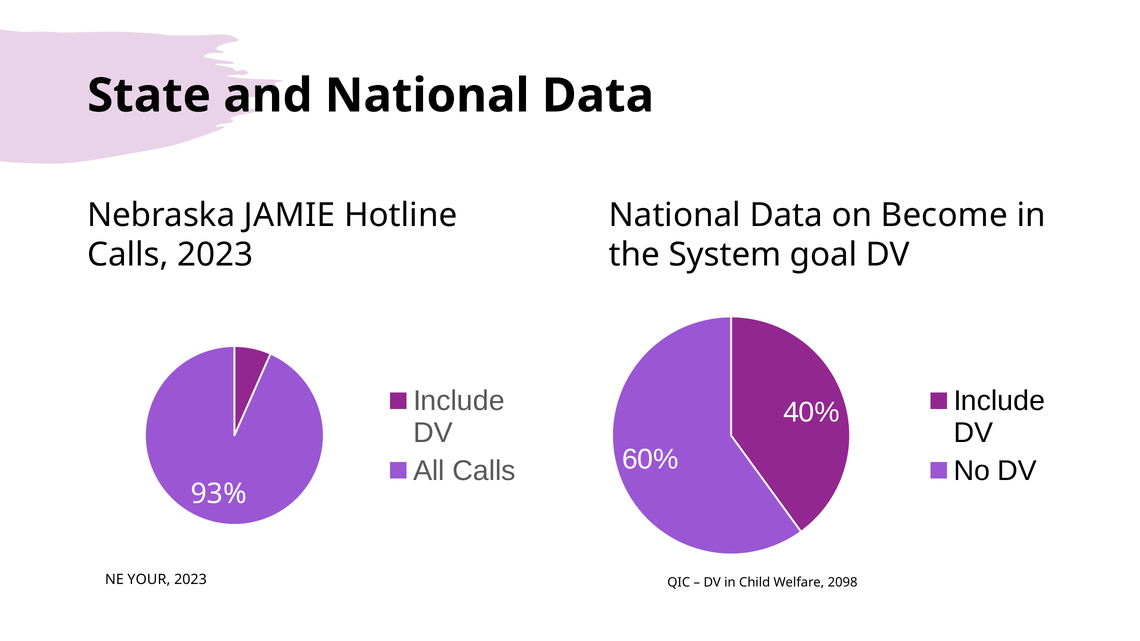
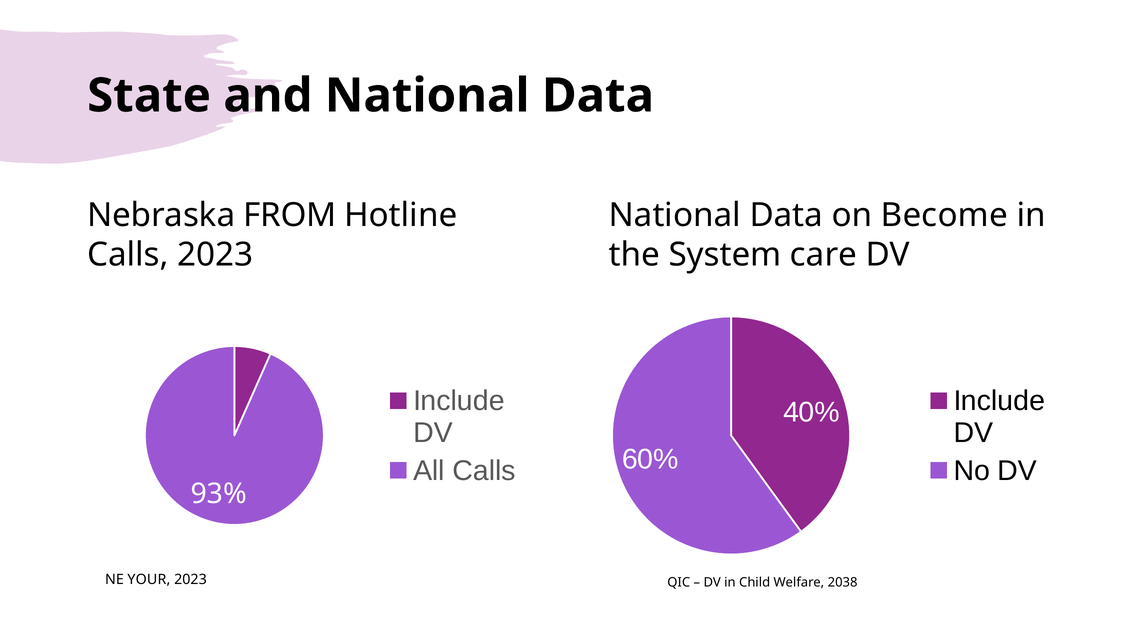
JAMIE: JAMIE -> FROM
goal: goal -> care
2098: 2098 -> 2038
